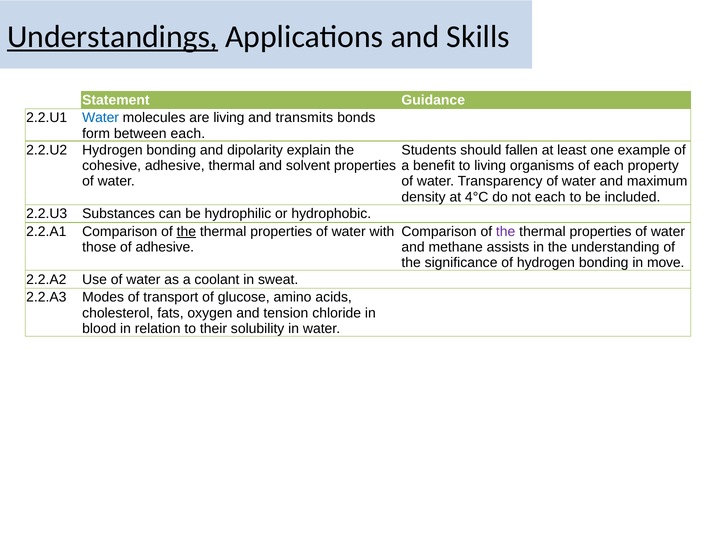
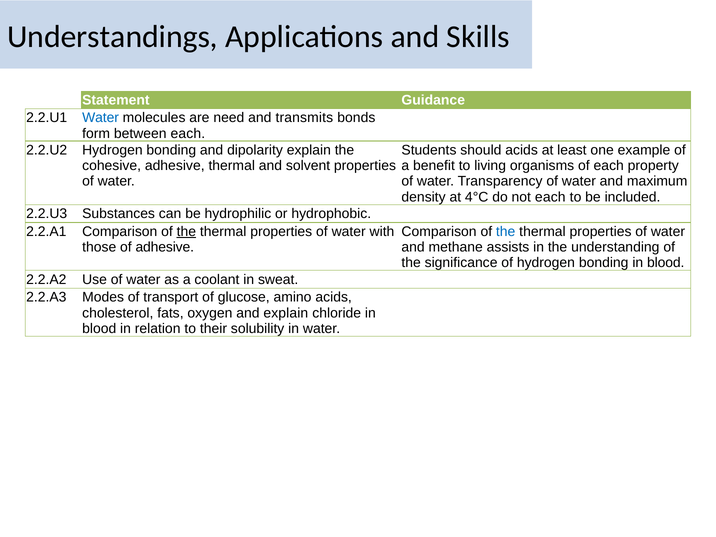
Understandings underline: present -> none
are living: living -> need
should fallen: fallen -> acids
the at (506, 232) colour: purple -> blue
bonding in move: move -> blood
and tension: tension -> explain
